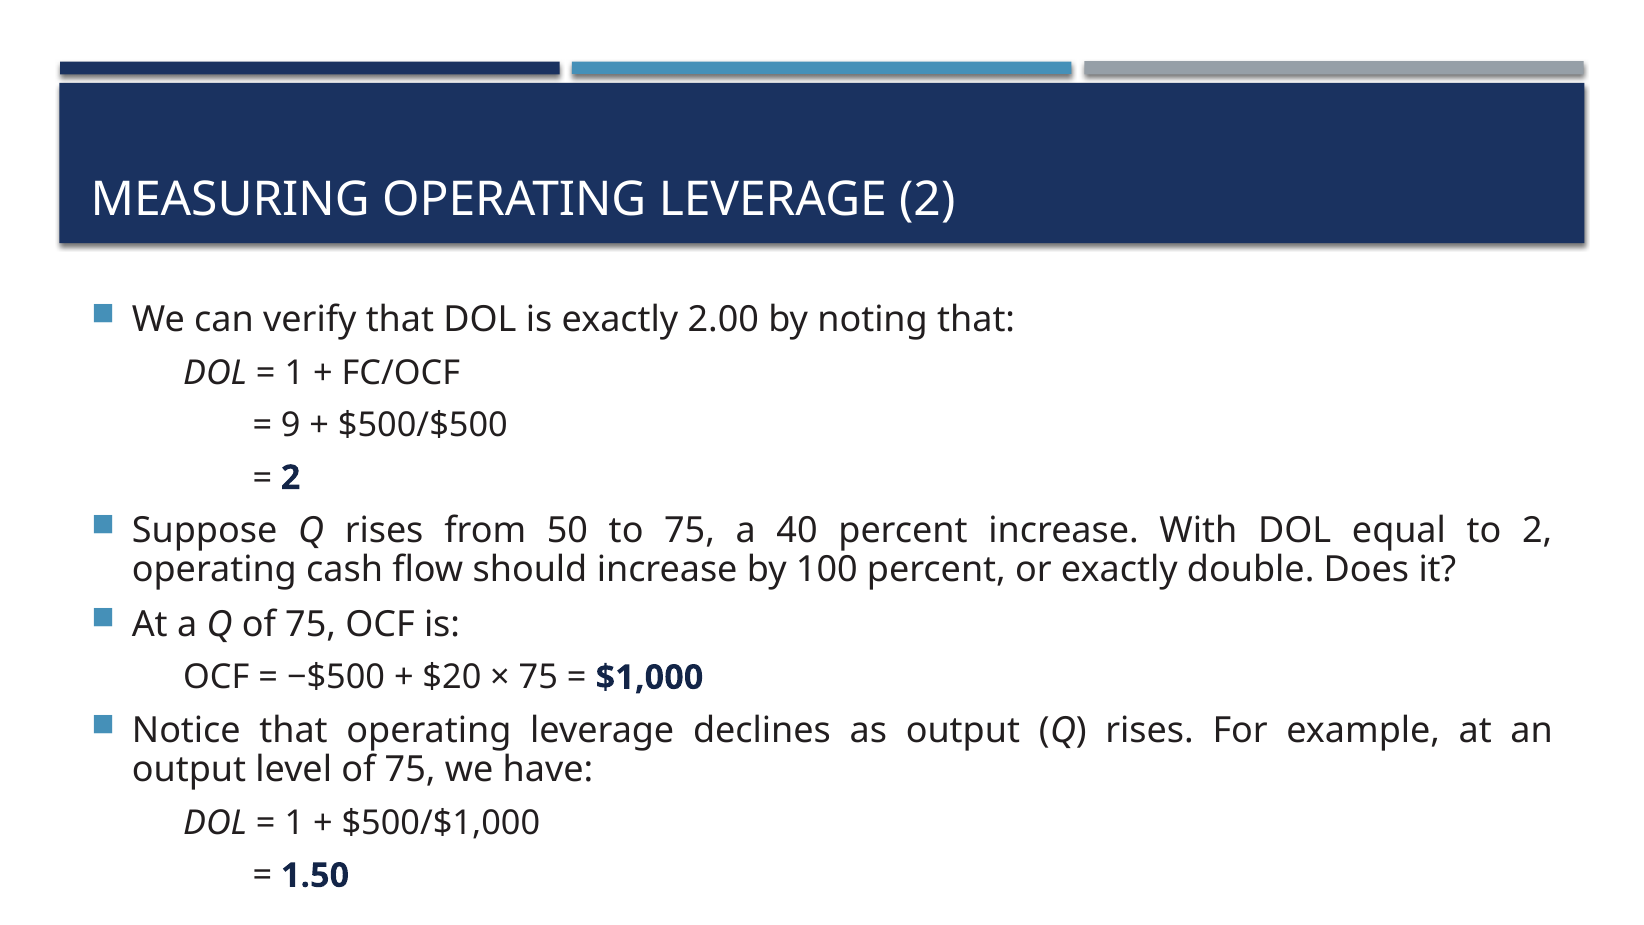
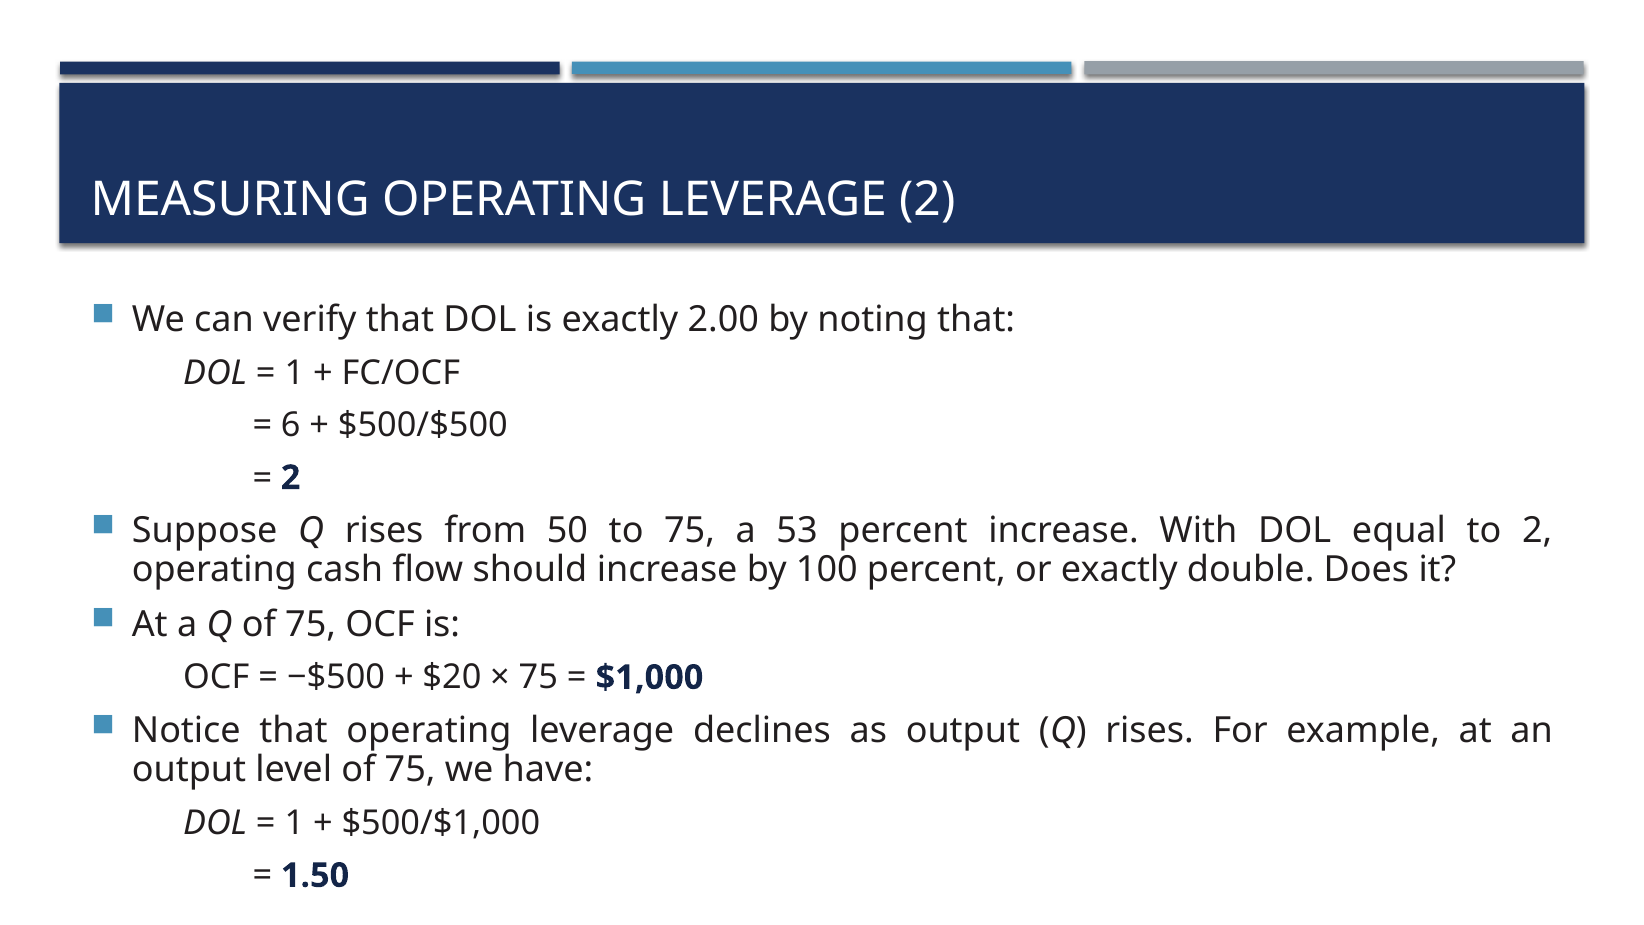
9: 9 -> 6
40: 40 -> 53
